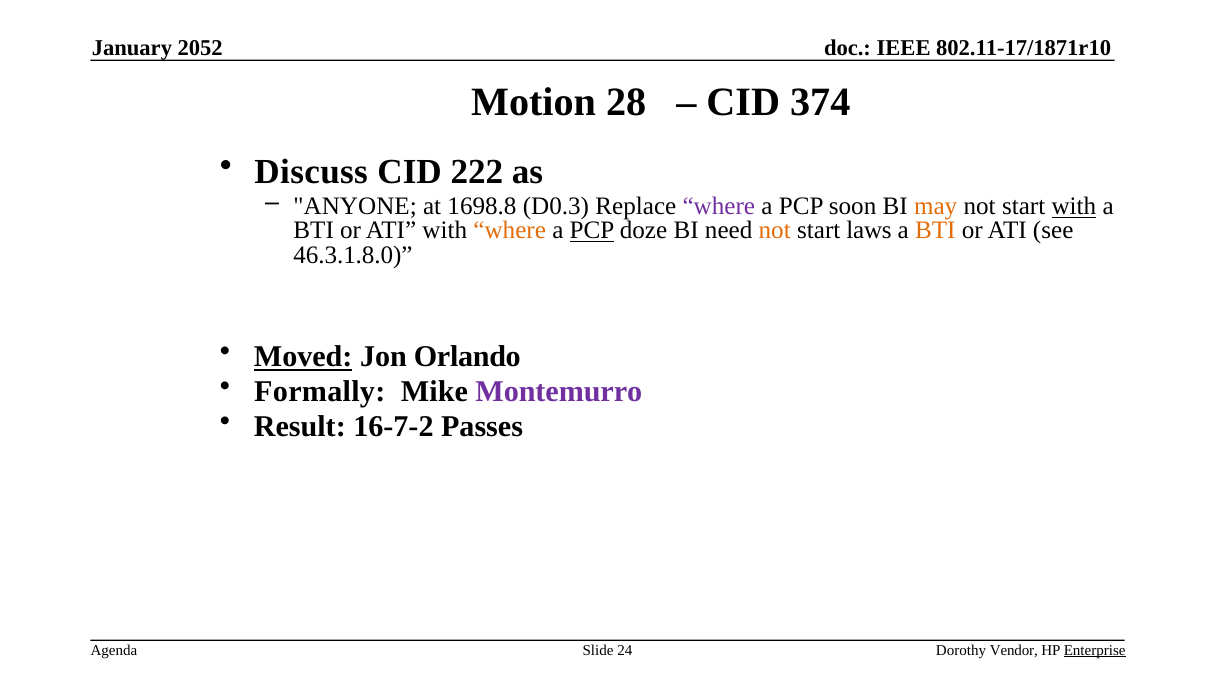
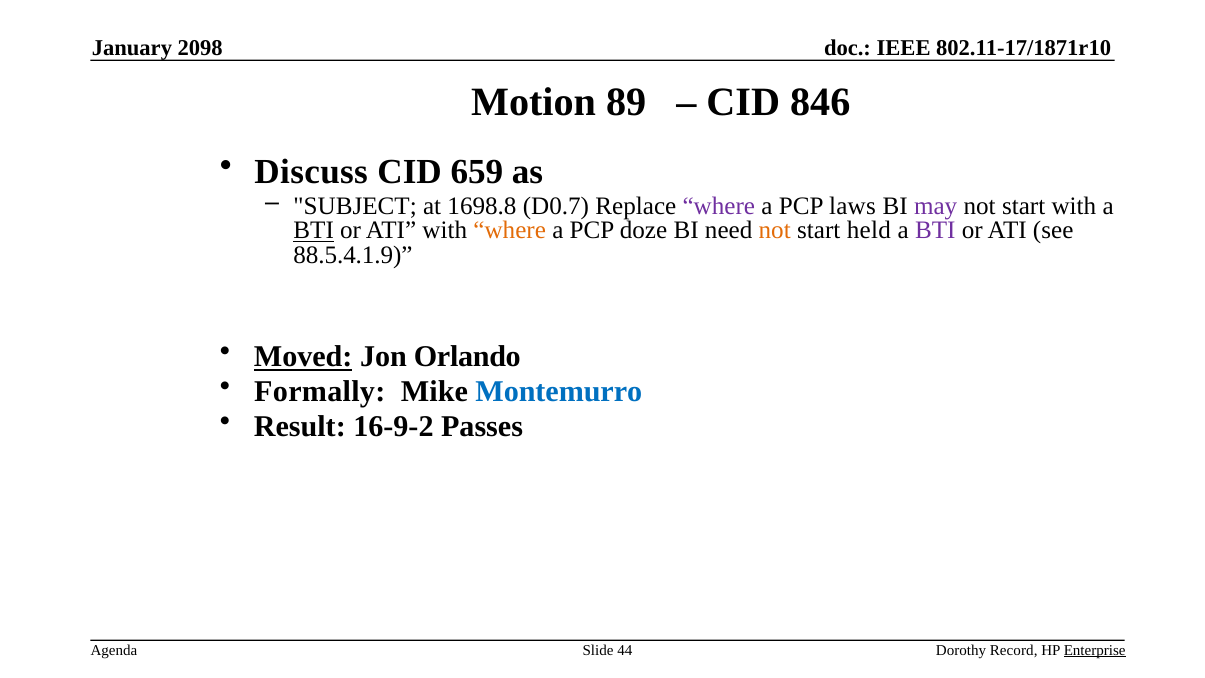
2052: 2052 -> 2098
28: 28 -> 89
374: 374 -> 846
222: 222 -> 659
ANYONE: ANYONE -> SUBJECT
D0.3: D0.3 -> D0.7
soon: soon -> laws
may colour: orange -> purple
with at (1074, 206) underline: present -> none
BTI at (314, 231) underline: none -> present
PCP at (592, 231) underline: present -> none
laws: laws -> held
BTI at (935, 231) colour: orange -> purple
46.3.1.8.0: 46.3.1.8.0 -> 88.5.4.1.9
Montemurro colour: purple -> blue
16-7-2: 16-7-2 -> 16-9-2
24: 24 -> 44
Vendor: Vendor -> Record
